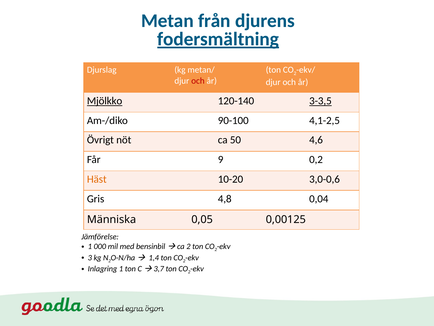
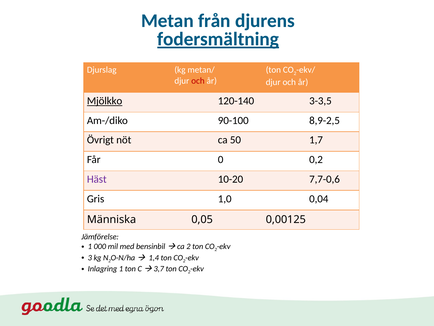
3-3,5 underline: present -> none
4,1-2,5: 4,1-2,5 -> 8,9-2,5
4,6: 4,6 -> 1,7
9: 9 -> 0
Häst colour: orange -> purple
3,0-0,6: 3,0-0,6 -> 7,7-0,6
4,8: 4,8 -> 1,0
